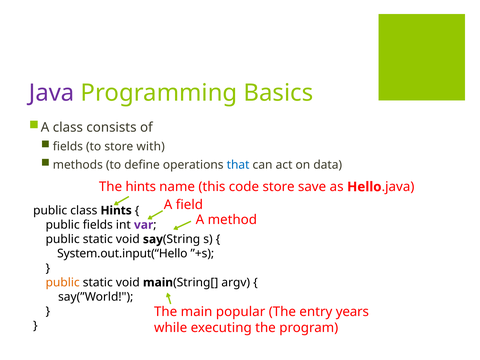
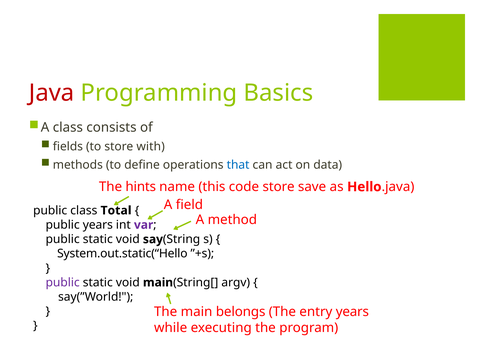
Java colour: purple -> red
class Hints: Hints -> Total
public fields: fields -> years
System.out.input(“Hello: System.out.input(“Hello -> System.out.static(“Hello
public at (63, 282) colour: orange -> purple
popular: popular -> belongs
